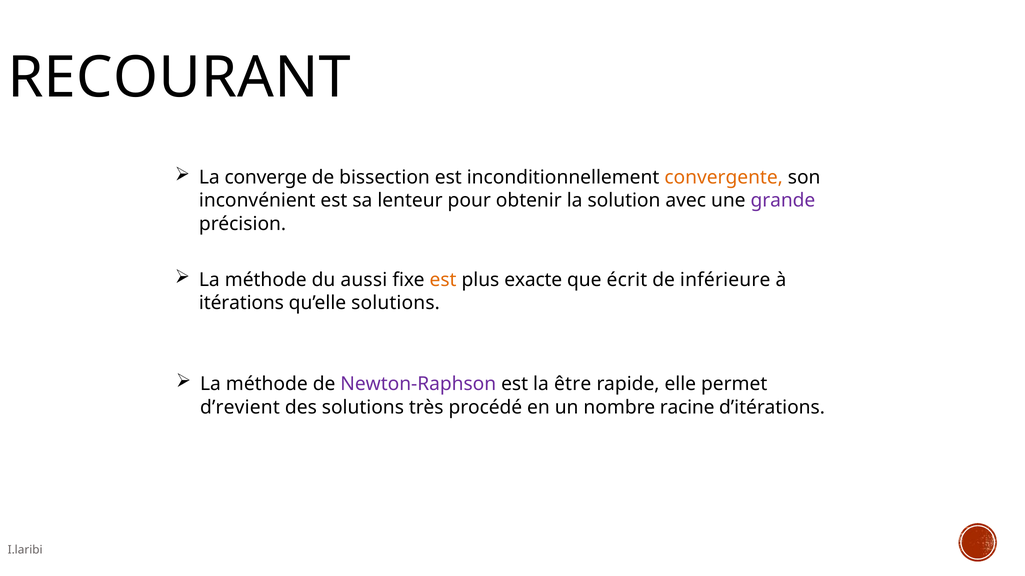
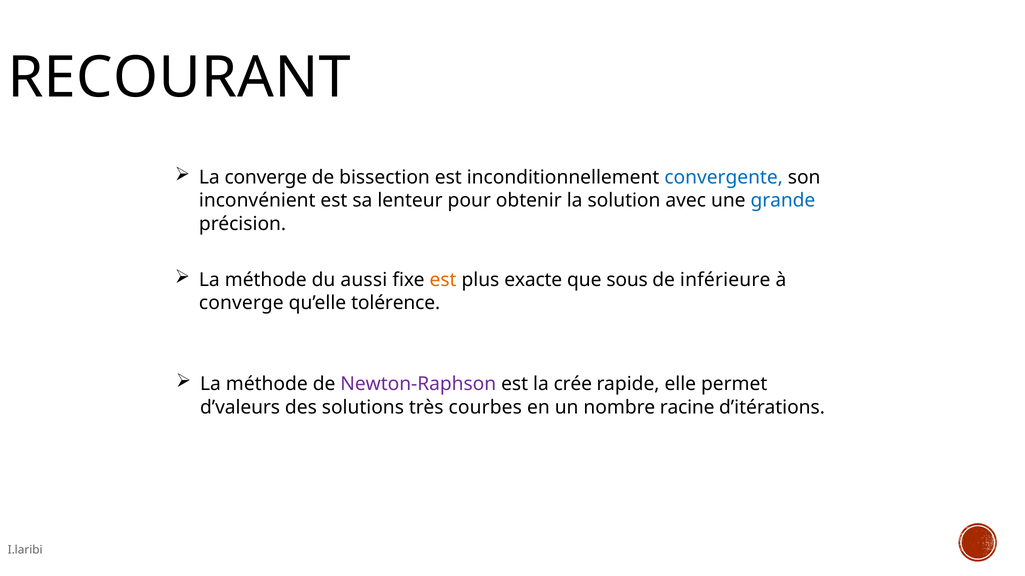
convergente colour: orange -> blue
grande colour: purple -> blue
écrit: écrit -> sous
itérations at (241, 303): itérations -> converge
qu’elle solutions: solutions -> tolérence
être: être -> crée
d’revient: d’revient -> d’valeurs
procédé: procédé -> courbes
